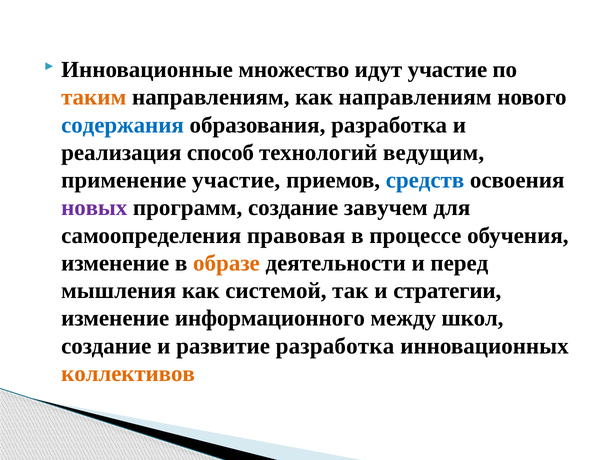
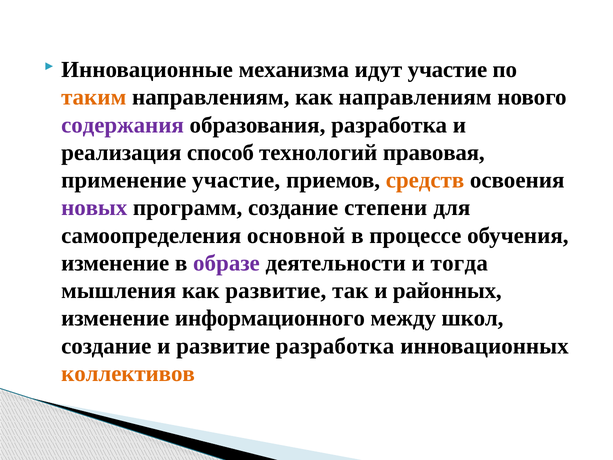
множество: множество -> механизма
содержания colour: blue -> purple
ведущим: ведущим -> правовая
средств colour: blue -> orange
завучем: завучем -> степени
правовая: правовая -> основной
образе colour: orange -> purple
перед: перед -> тогда
как системой: системой -> развитие
стратегии: стратегии -> районных
